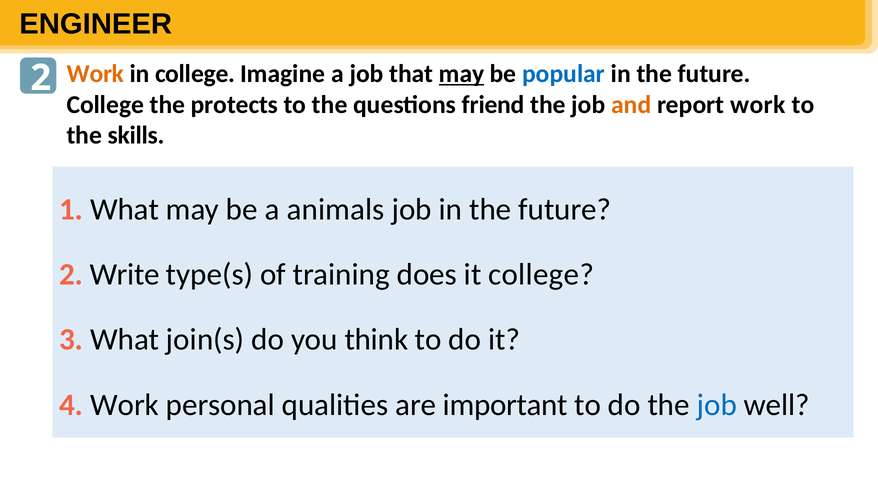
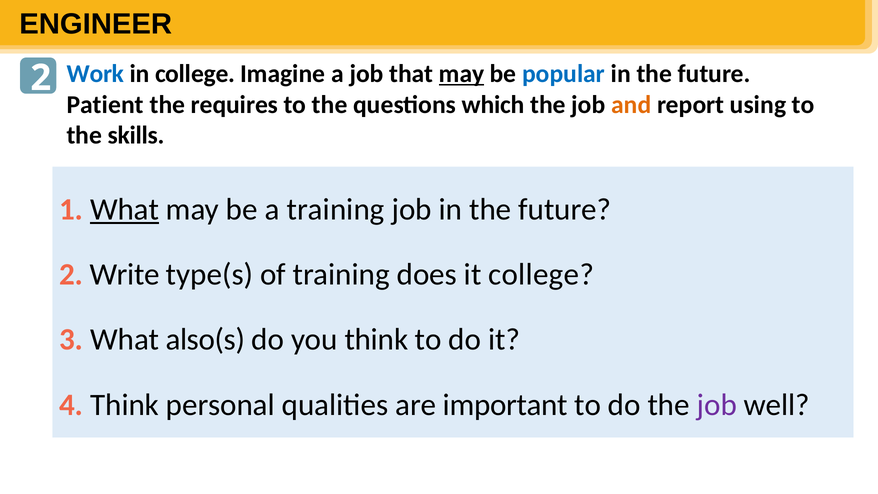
Work at (95, 74) colour: orange -> blue
College at (105, 105): College -> Patient
protects: protects -> requires
friend: friend -> which
report work: work -> using
What at (124, 209) underline: none -> present
a animals: animals -> training
join(s: join(s -> also(s
4 Work: Work -> Think
job at (717, 405) colour: blue -> purple
